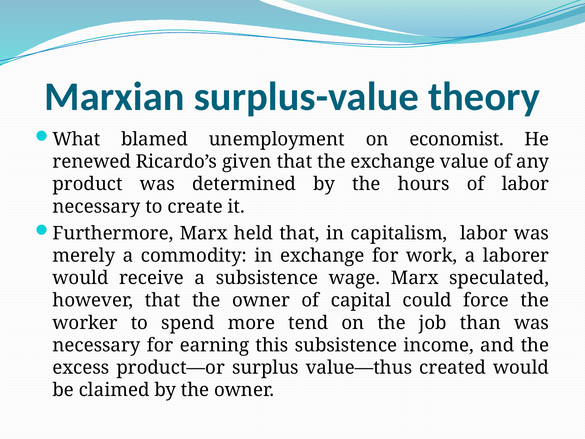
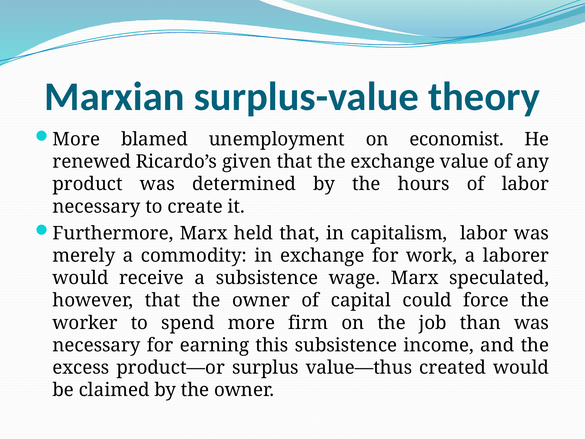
What at (76, 139): What -> More
tend: tend -> firm
